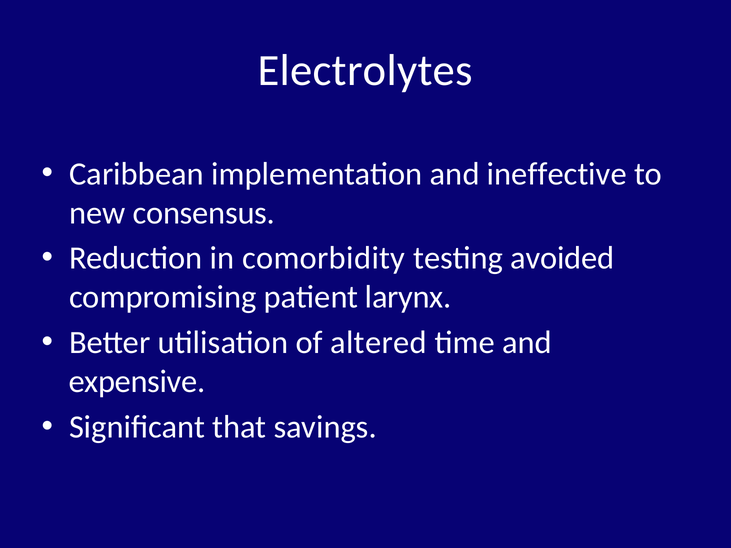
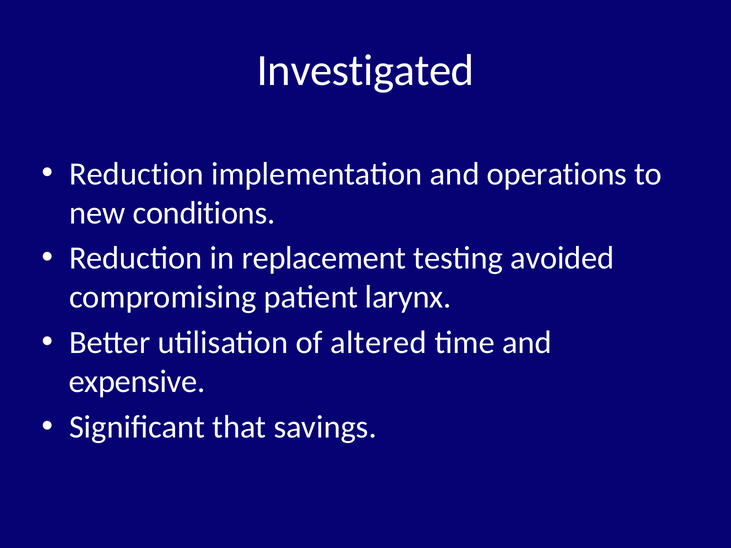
Electrolytes: Electrolytes -> Investigated
Caribbean at (137, 174): Caribbean -> Reduction
ineffective: ineffective -> operations
consensus: consensus -> conditions
comorbidity: comorbidity -> replacement
